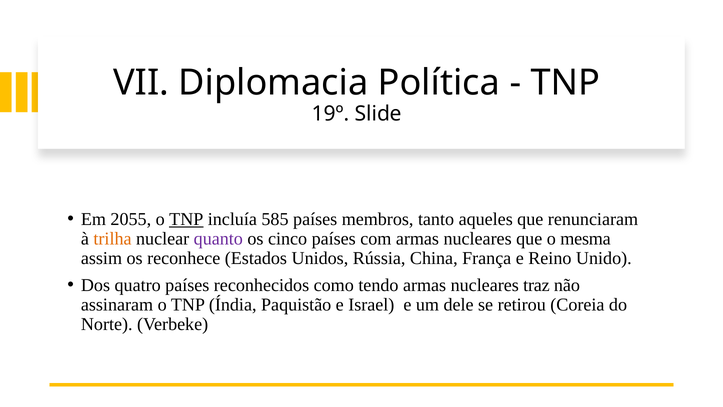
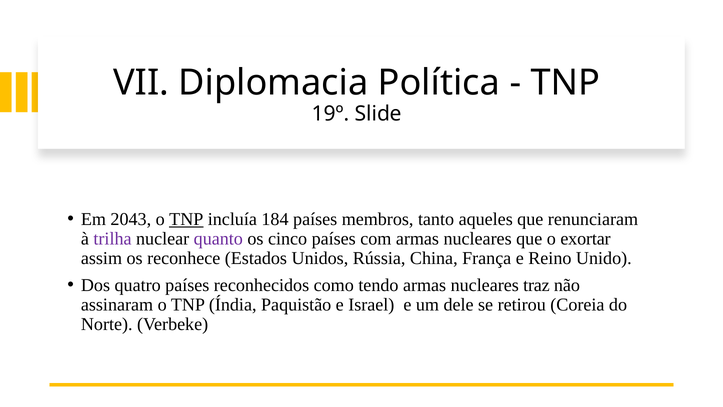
2055: 2055 -> 2043
585: 585 -> 184
trilha colour: orange -> purple
mesma: mesma -> exortar
